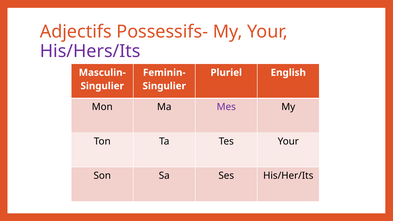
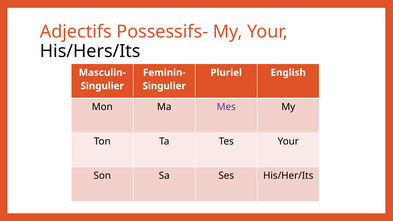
His/Hers/Its colour: purple -> black
